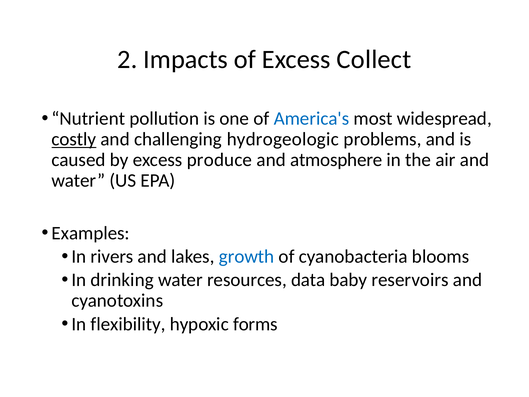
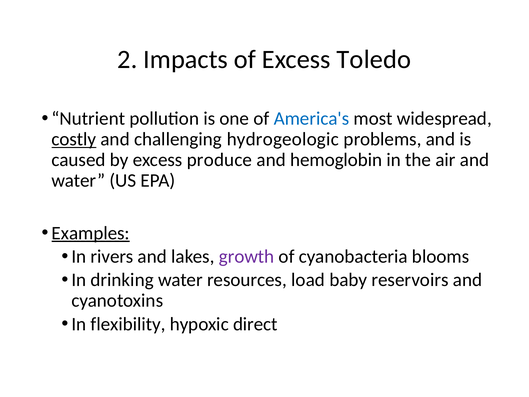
Collect: Collect -> Toledo
atmosphere: atmosphere -> hemoglobin
Examples underline: none -> present
growth colour: blue -> purple
data: data -> load
forms: forms -> direct
